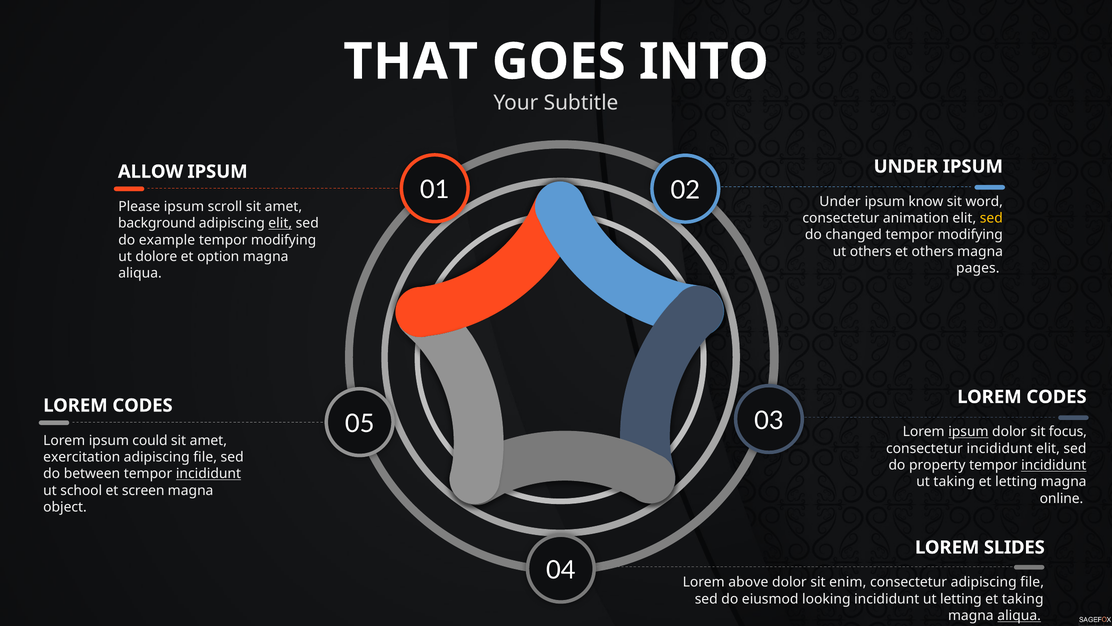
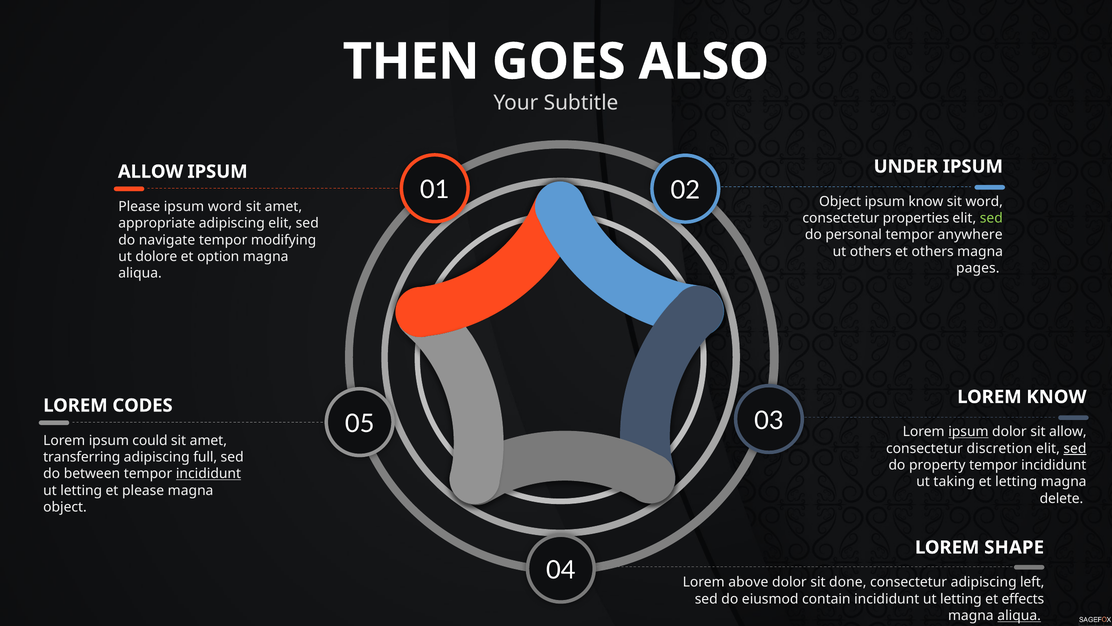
THAT: THAT -> THEN
INTO: INTO -> ALSO
Under at (840, 201): Under -> Object
ipsum scroll: scroll -> word
animation: animation -> properties
sed at (991, 218) colour: yellow -> light green
background: background -> appropriate
elit at (280, 223) underline: present -> none
changed: changed -> personal
modifying at (970, 235): modifying -> anywhere
example: example -> navigate
CODES at (1056, 397): CODES -> KNOW
sit focus: focus -> allow
consectetur incididunt: incididunt -> discretion
sed at (1075, 448) underline: none -> present
exercitation: exercitation -> transferring
file at (205, 457): file -> full
incididunt at (1054, 465) underline: present -> none
school at (81, 490): school -> letting
et screen: screen -> please
online: online -> delete
SLIDES: SLIDES -> SHAPE
enim: enim -> done
consectetur adipiscing file: file -> left
looking: looking -> contain
et taking: taking -> effects
